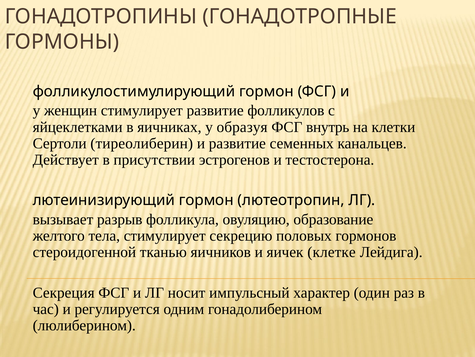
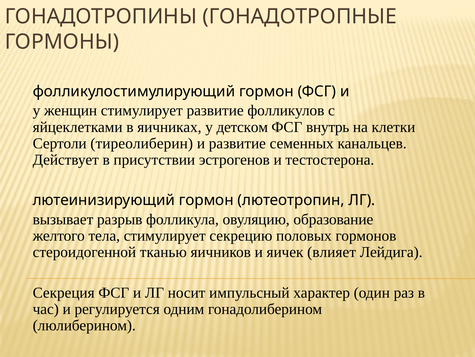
образуя: образуя -> детском
клетке: клетке -> влияет
